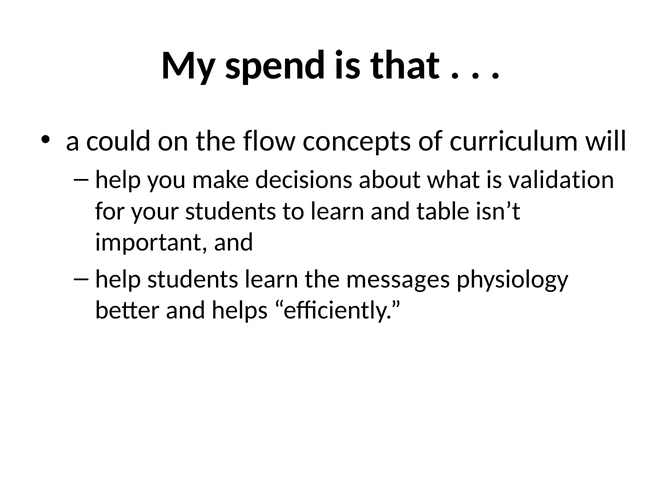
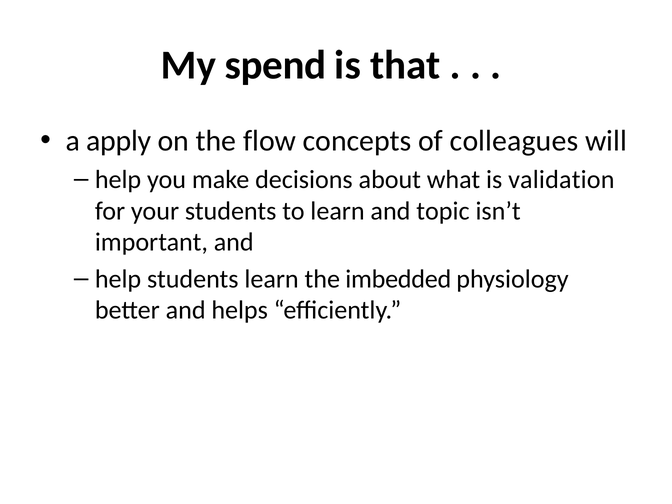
could: could -> apply
curriculum: curriculum -> colleagues
table: table -> topic
messages: messages -> imbedded
